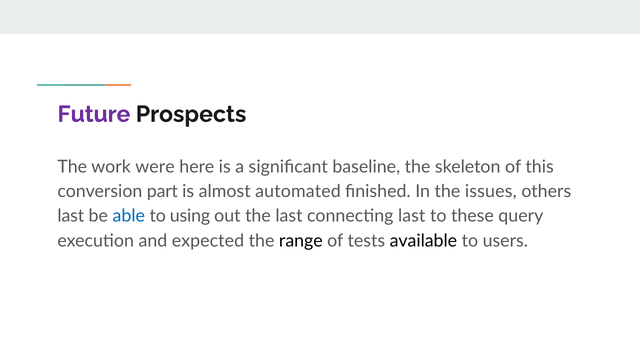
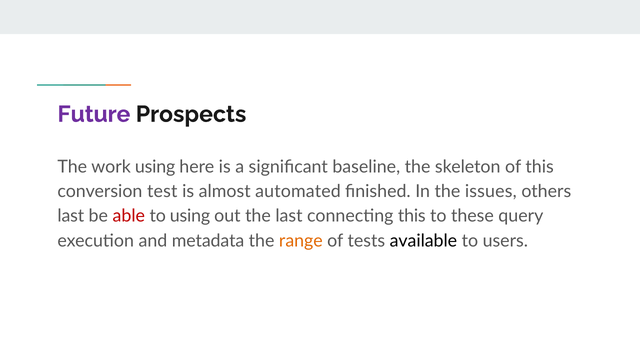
work were: were -> using
part: part -> test
able colour: blue -> red
connecting last: last -> this
expected: expected -> metadata
range colour: black -> orange
